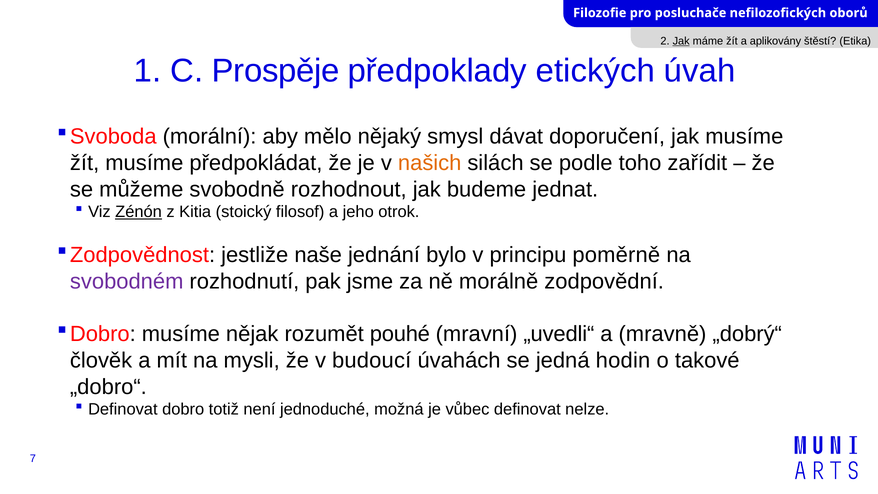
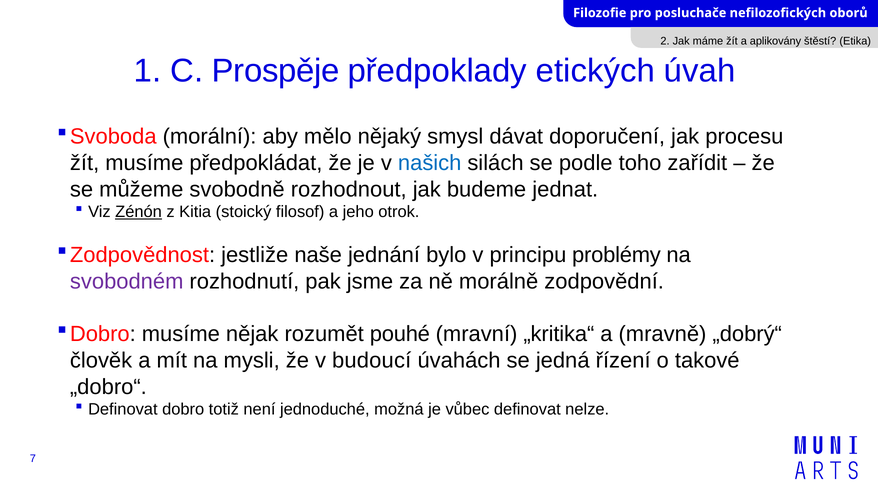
Jak at (681, 41) underline: present -> none
jak musíme: musíme -> procesu
našich colour: orange -> blue
poměrně: poměrně -> problémy
„uvedli“: „uvedli“ -> „kritika“
hodin: hodin -> řízení
